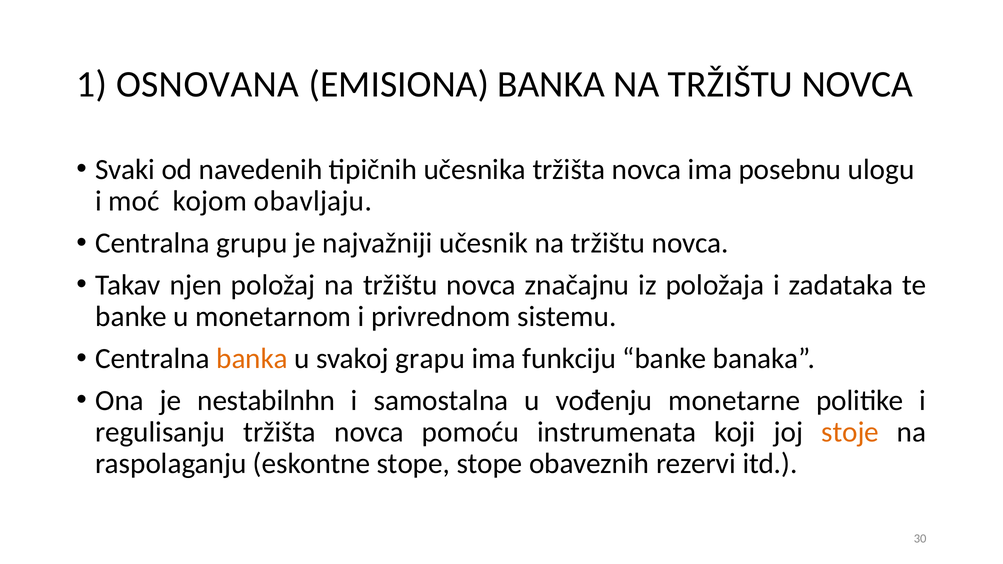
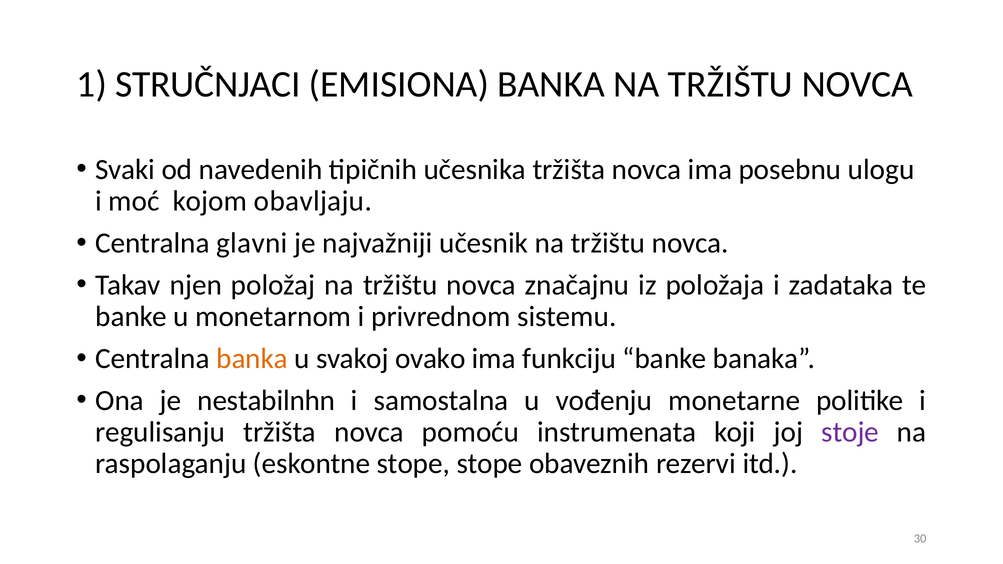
OSNOVANA: OSNOVANA -> STRUČNJACI
grupu: grupu -> glavni
grapu: grapu -> ovako
stoje colour: orange -> purple
